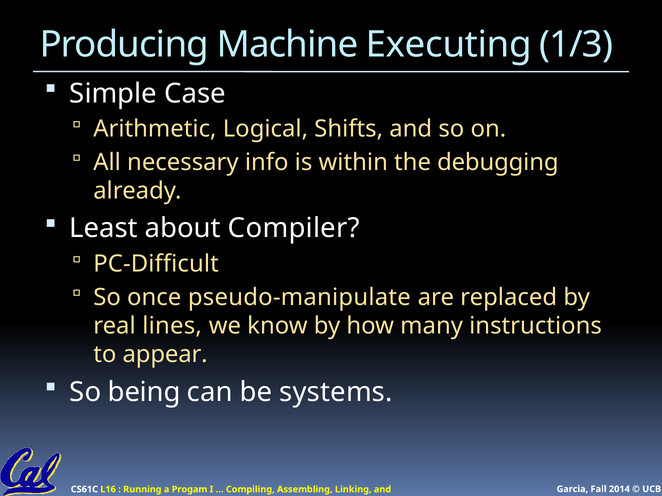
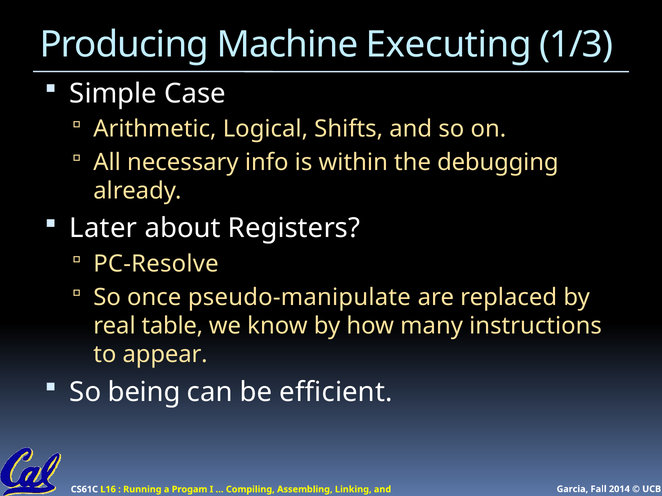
Least: Least -> Later
Compiler: Compiler -> Registers
PC-Difficult: PC-Difficult -> PC-Resolve
lines: lines -> table
systems: systems -> efficient
